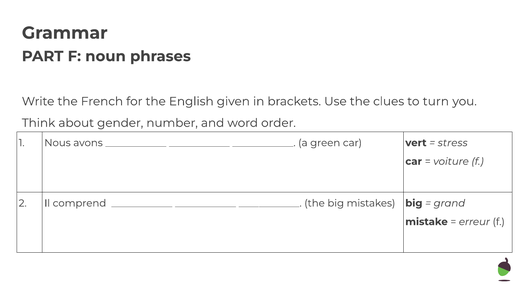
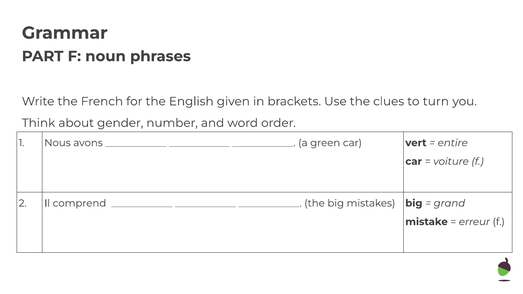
stress: stress -> entire
